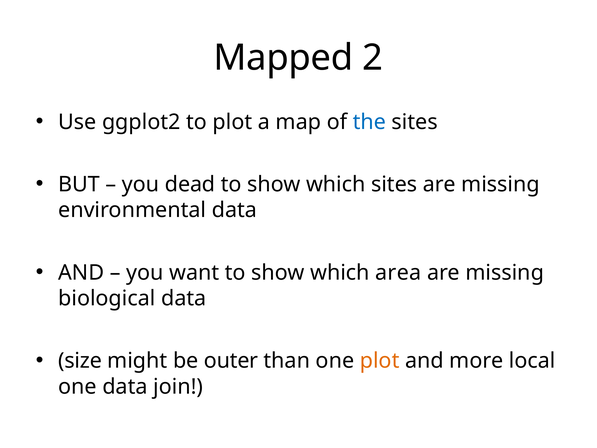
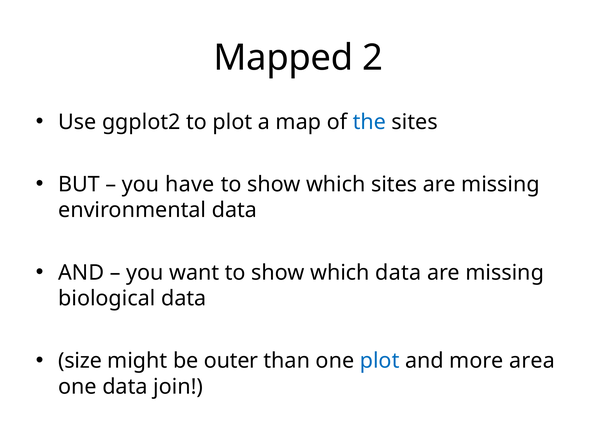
dead: dead -> have
which area: area -> data
plot at (380, 361) colour: orange -> blue
local: local -> area
